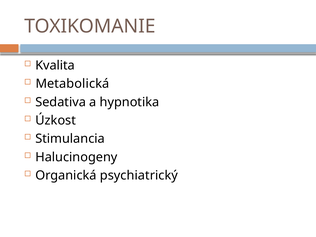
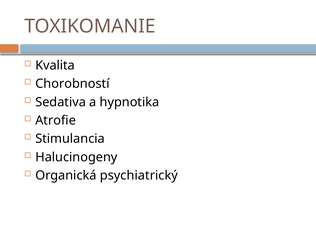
Metabolická: Metabolická -> Chorobností
Úzkost: Úzkost -> Atrofie
